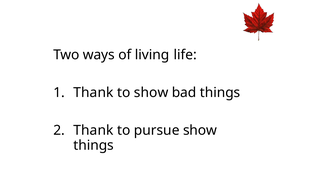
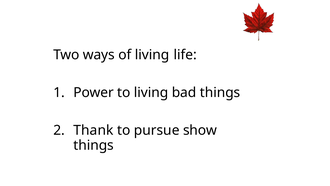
Thank at (93, 92): Thank -> Power
to show: show -> living
